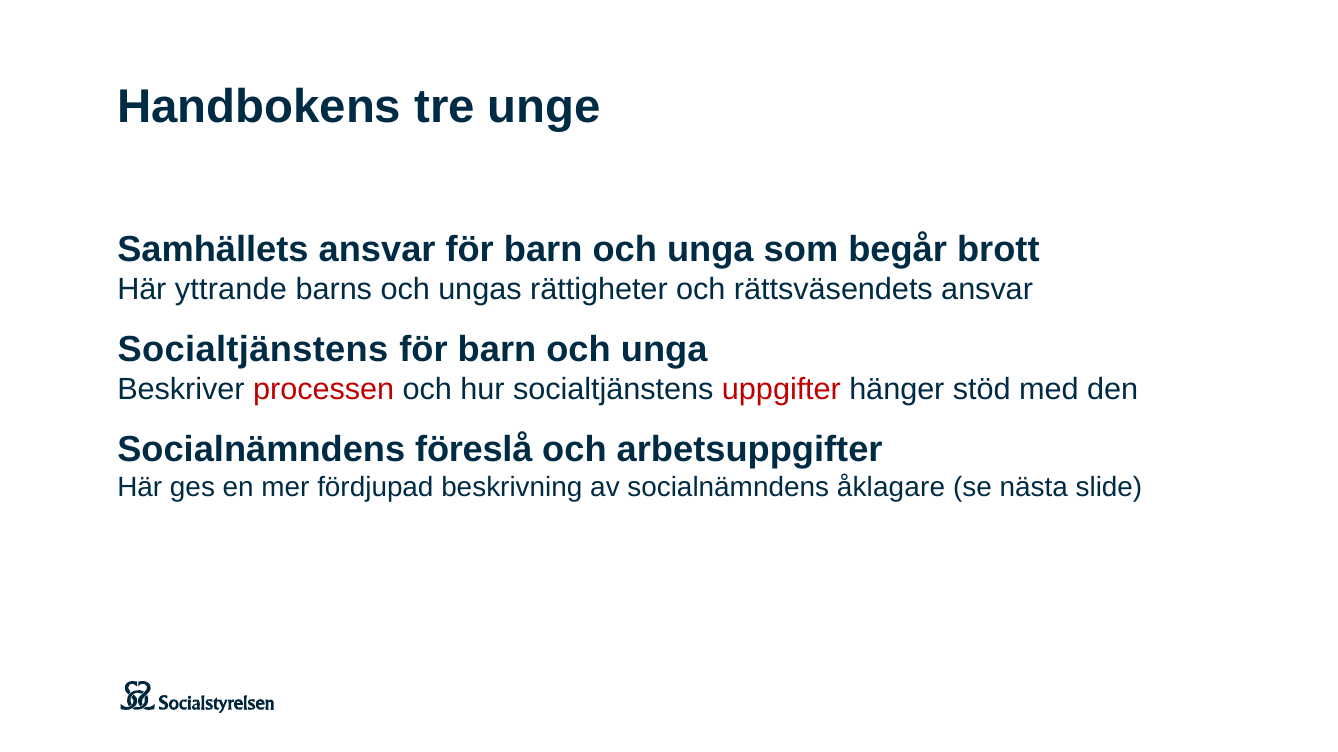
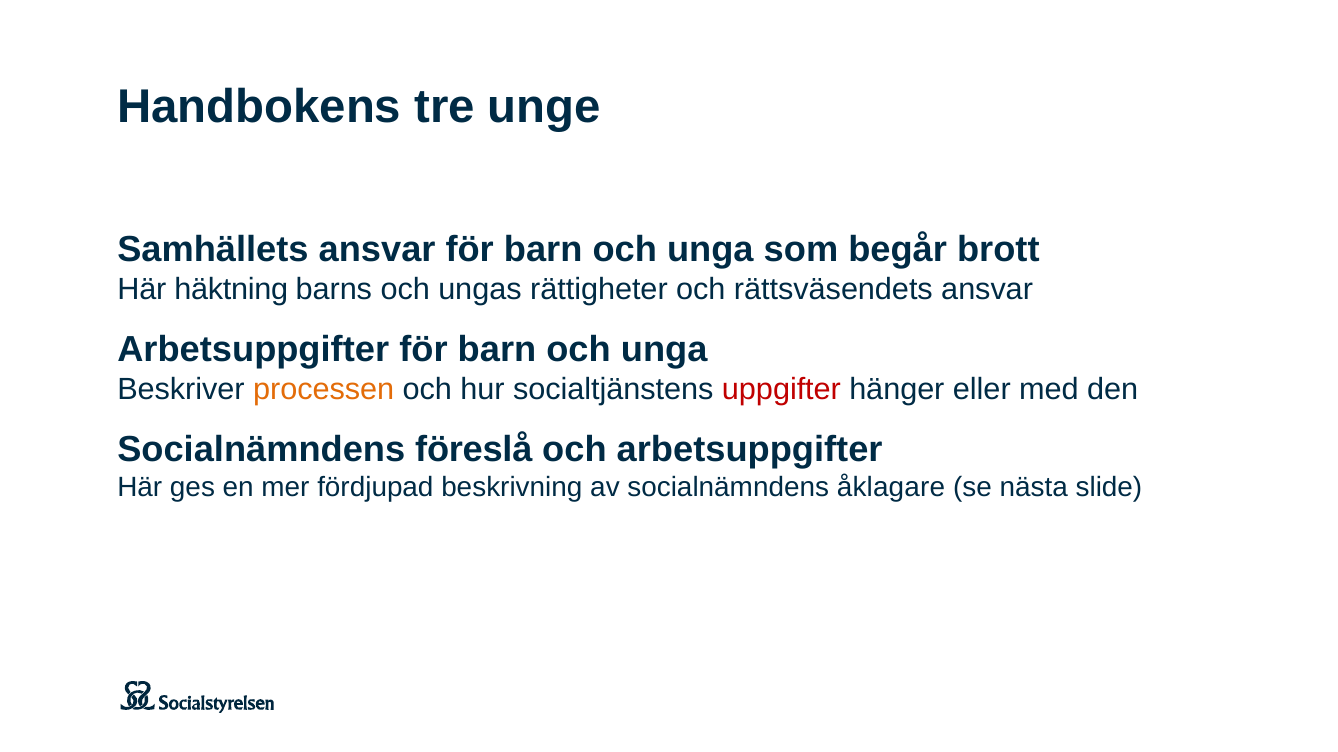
yttrande: yttrande -> häktning
Socialtjänstens at (253, 350): Socialtjänstens -> Arbetsuppgifter
processen colour: red -> orange
stöd: stöd -> eller
